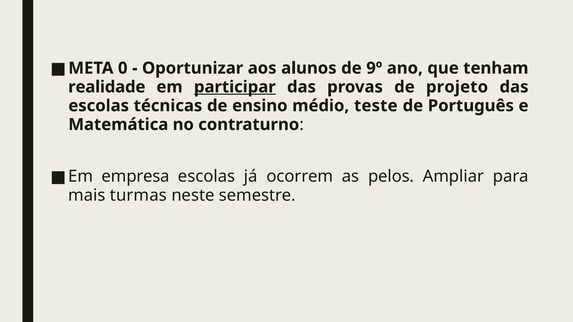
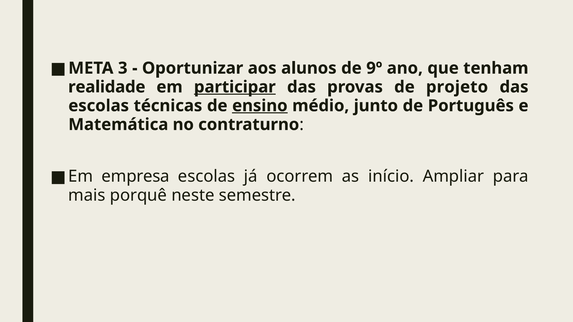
0: 0 -> 3
ensino underline: none -> present
teste: teste -> junto
pelos: pelos -> início
turmas: turmas -> porquê
